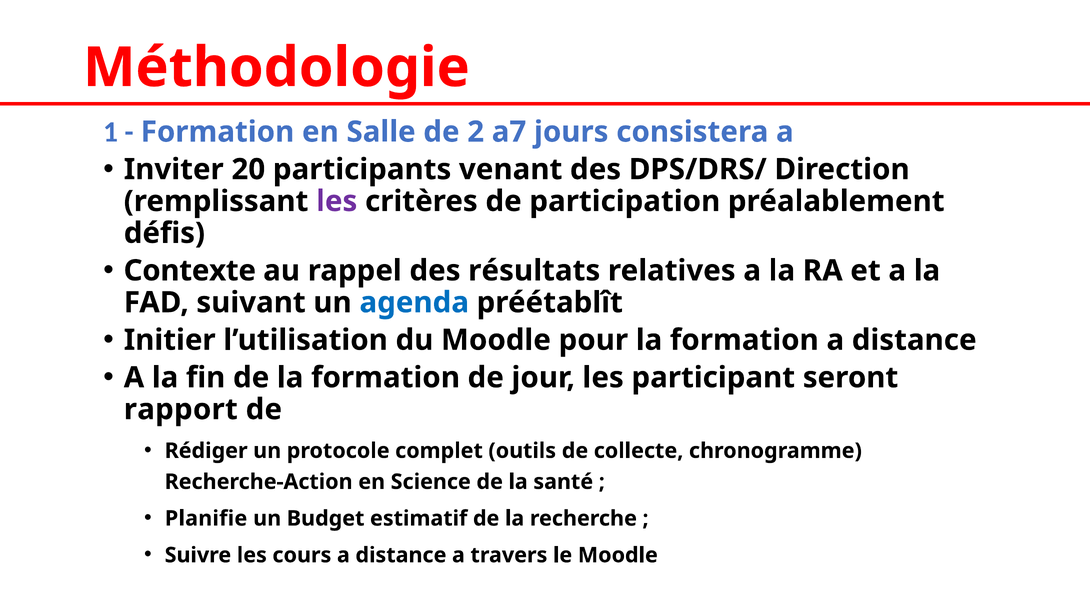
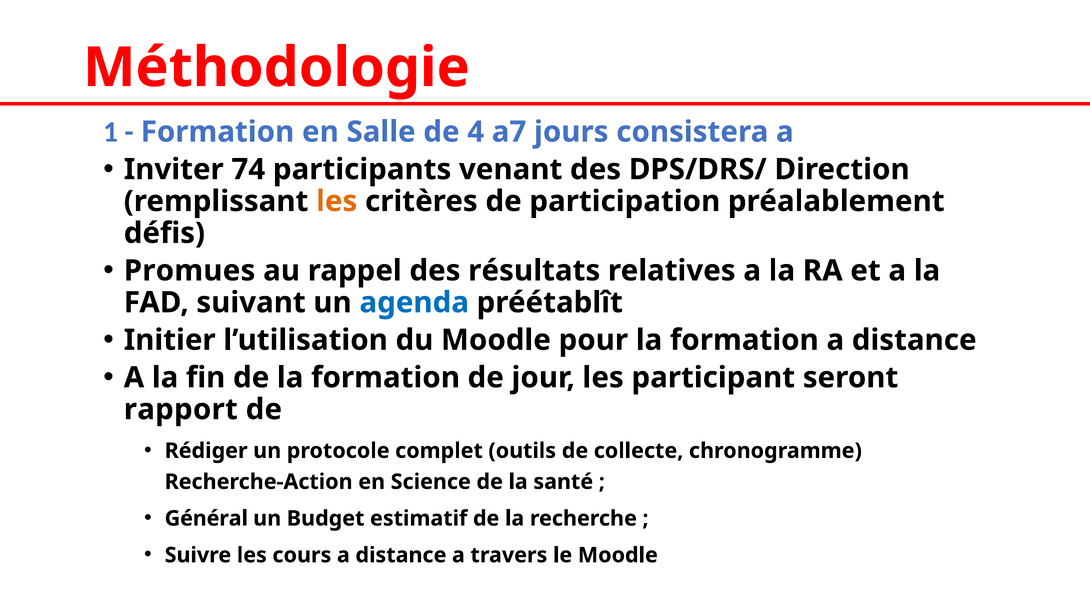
2: 2 -> 4
20: 20 -> 74
les at (337, 201) colour: purple -> orange
Contexte: Contexte -> Promues
Planifie: Planifie -> Général
